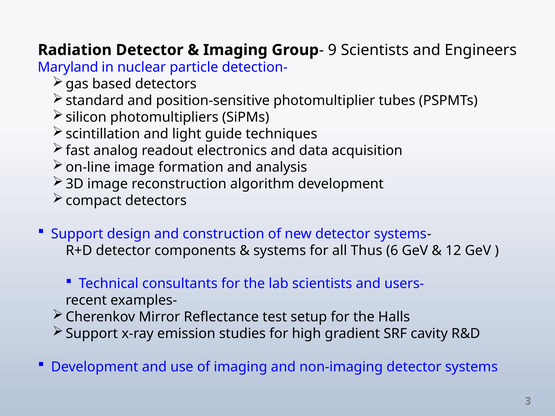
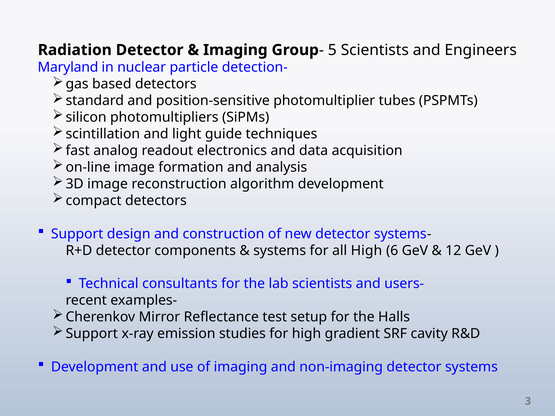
9: 9 -> 5
all Thus: Thus -> High
